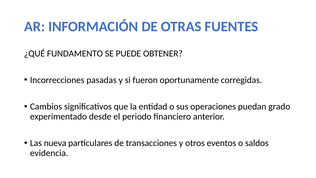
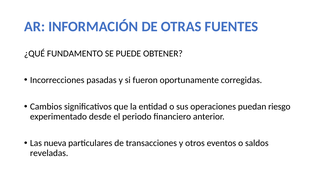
grado: grado -> riesgo
evidencia: evidencia -> reveladas
